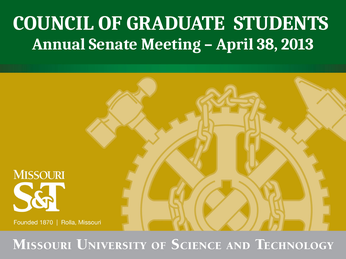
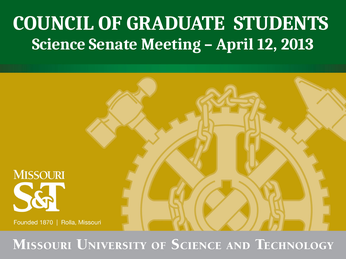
Annual: Annual -> Science
38: 38 -> 12
